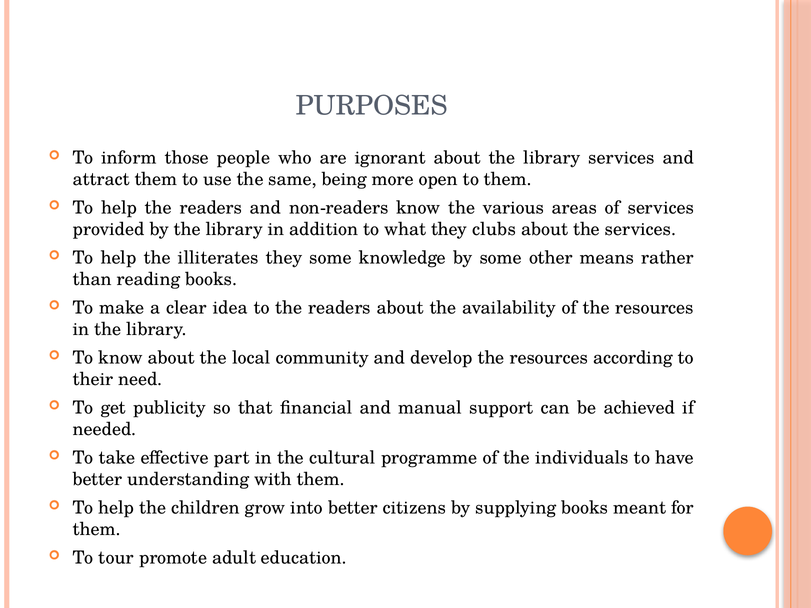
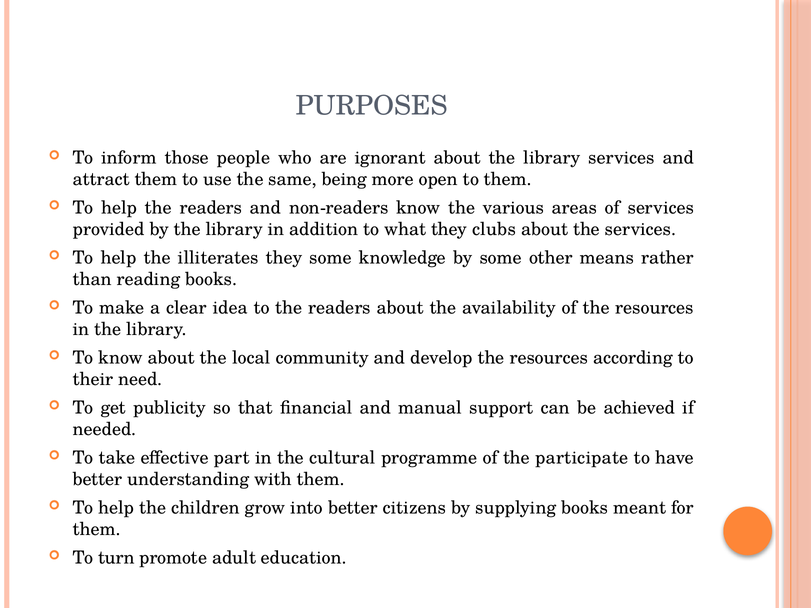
individuals: individuals -> participate
tour: tour -> turn
